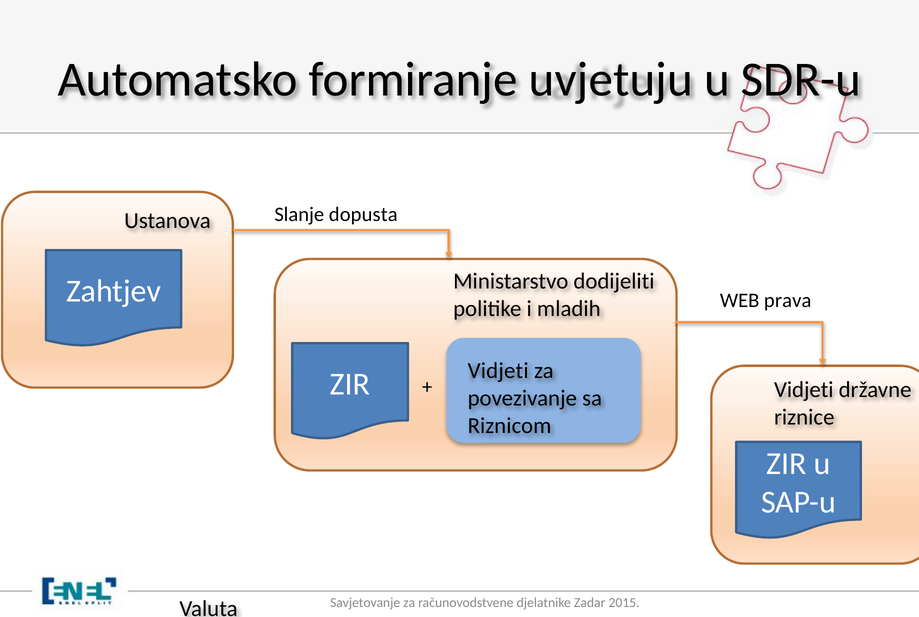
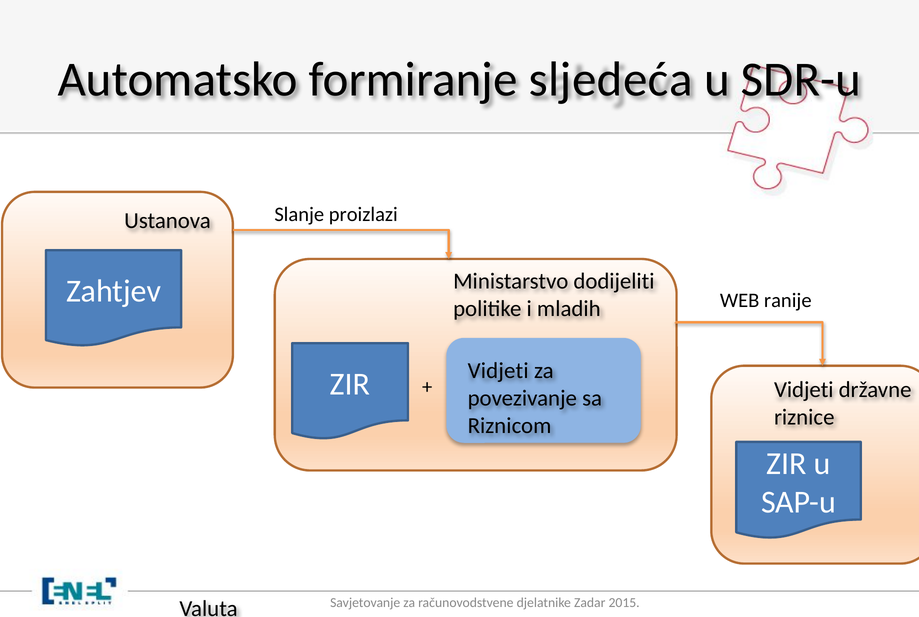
uvjetuju: uvjetuju -> sljedeća
dopusta: dopusta -> proizlazi
prava: prava -> ranije
